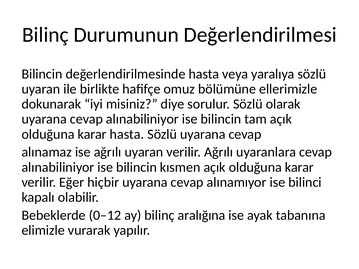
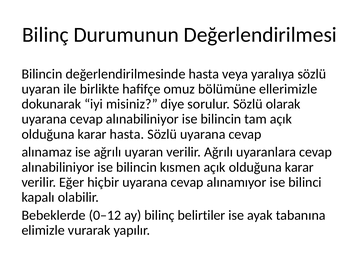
aralığına: aralığına -> belirtiler
